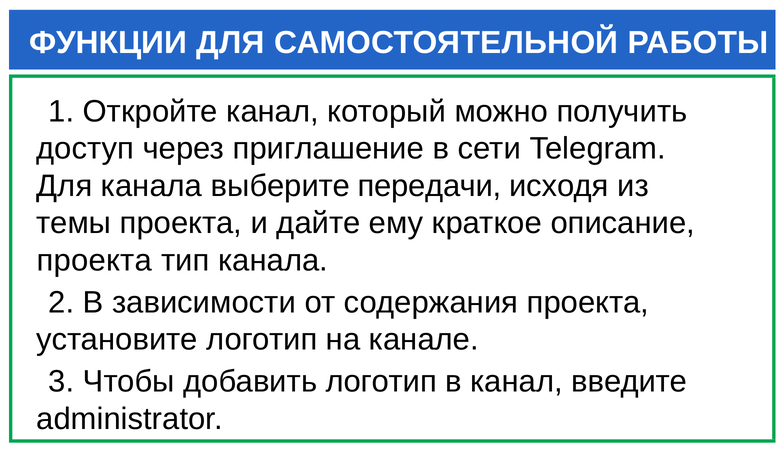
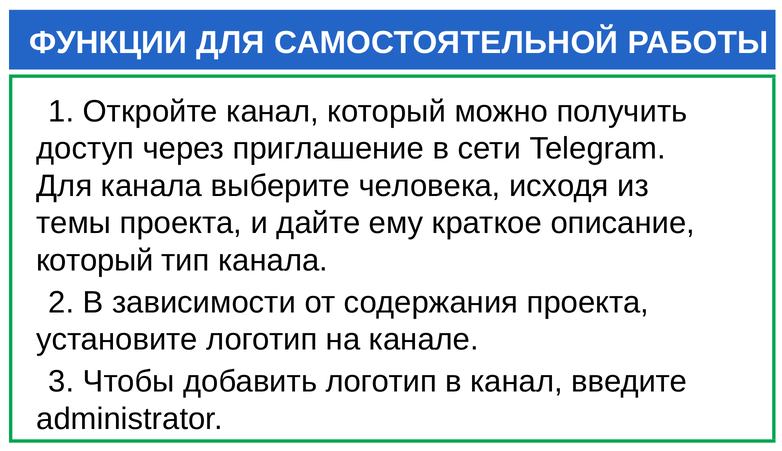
передачи: передачи -> человека
проекта at (94, 260): проекта -> который
